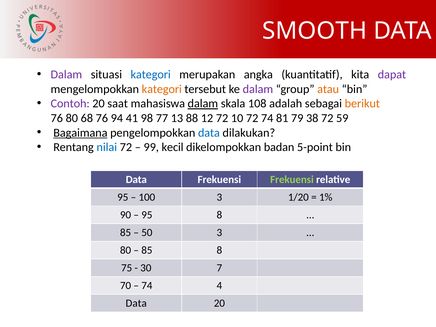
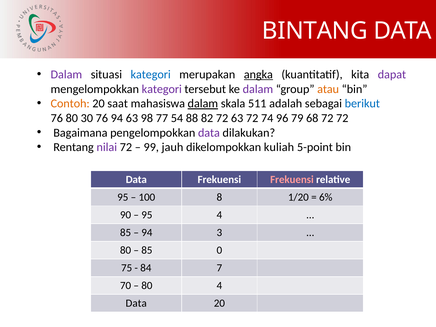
SMOOTH: SMOOTH -> BINTANG
angka underline: none -> present
kategori at (162, 89) colour: orange -> purple
Contoh colour: purple -> orange
108: 108 -> 511
berikut colour: orange -> blue
68: 68 -> 30
94 41: 41 -> 63
13: 13 -> 54
12: 12 -> 82
72 10: 10 -> 63
81: 81 -> 96
38: 38 -> 68
72 59: 59 -> 72
Bagaimana underline: present -> none
data at (209, 133) colour: blue -> purple
nilai colour: blue -> purple
kecil: kecil -> jauh
badan: badan -> kuliah
Frekuensi at (292, 180) colour: light green -> pink
100 3: 3 -> 8
1%: 1% -> 6%
95 8: 8 -> 4
50 at (147, 233): 50 -> 94
85 8: 8 -> 0
30: 30 -> 84
74 at (147, 286): 74 -> 80
